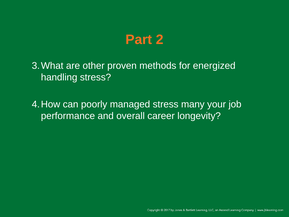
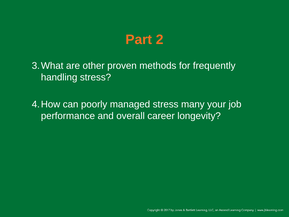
energized: energized -> frequently
